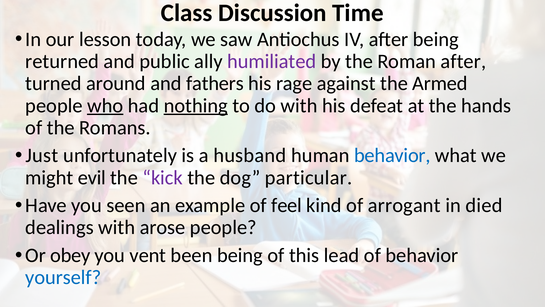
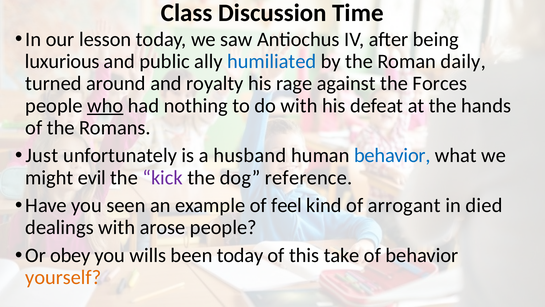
returned: returned -> luxurious
humiliated colour: purple -> blue
Roman after: after -> daily
fathers: fathers -> royalty
Armed: Armed -> Forces
nothing underline: present -> none
particular: particular -> reference
vent: vent -> wills
been being: being -> today
lead: lead -> take
yourself colour: blue -> orange
